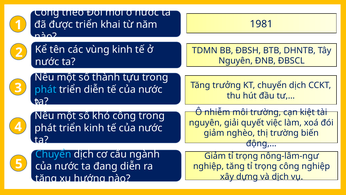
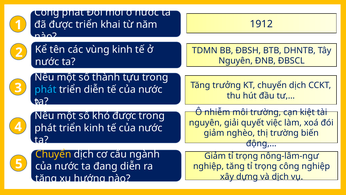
Công theo: theo -> phát
1981: 1981 -> 1912
khó công: công -> được
Chuyển at (53, 154) colour: light blue -> yellow
